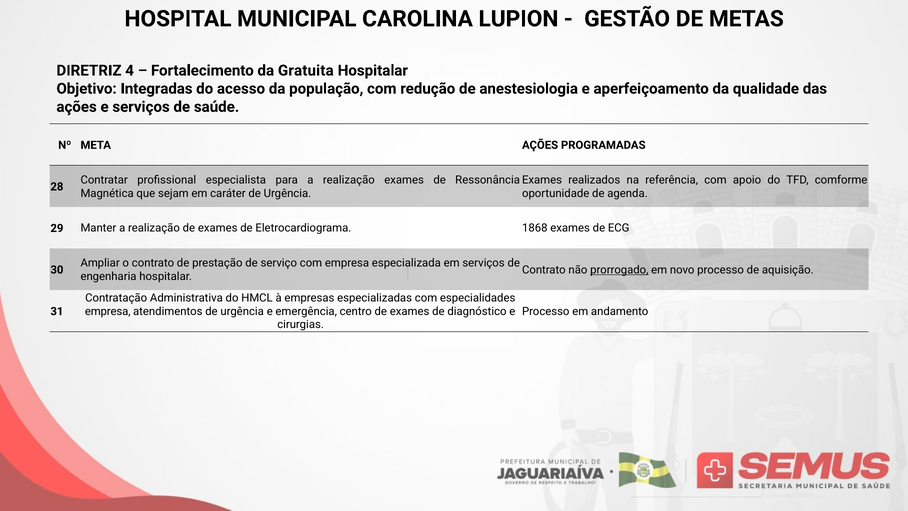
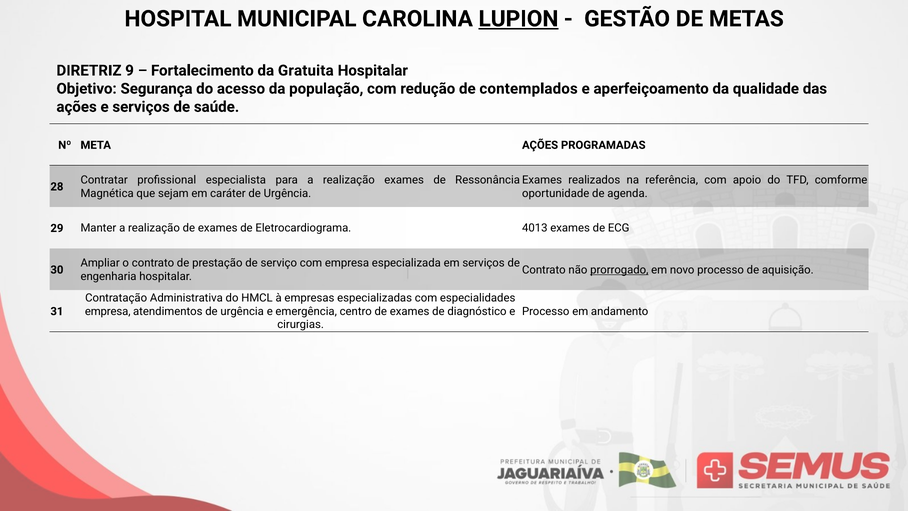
LUPION underline: none -> present
4: 4 -> 9
Integradas: Integradas -> Segurança
anestesiologia: anestesiologia -> contemplados
1868: 1868 -> 4013
